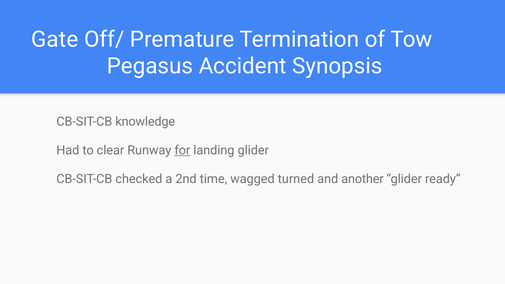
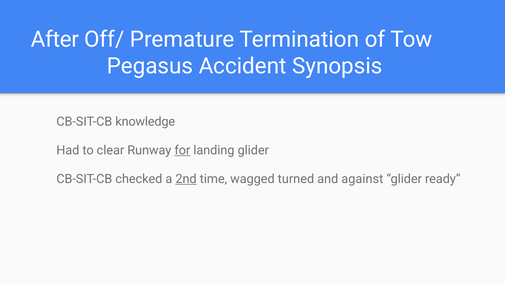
Gate: Gate -> After
2nd underline: none -> present
another: another -> against
